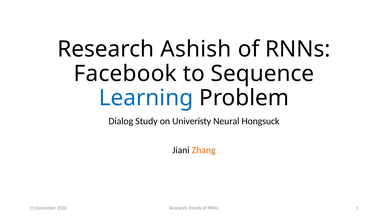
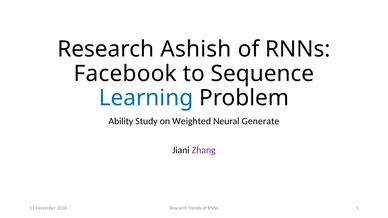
Dialog: Dialog -> Ability
Univeristy: Univeristy -> Weighted
Hongsuck: Hongsuck -> Generate
Zhang colour: orange -> purple
